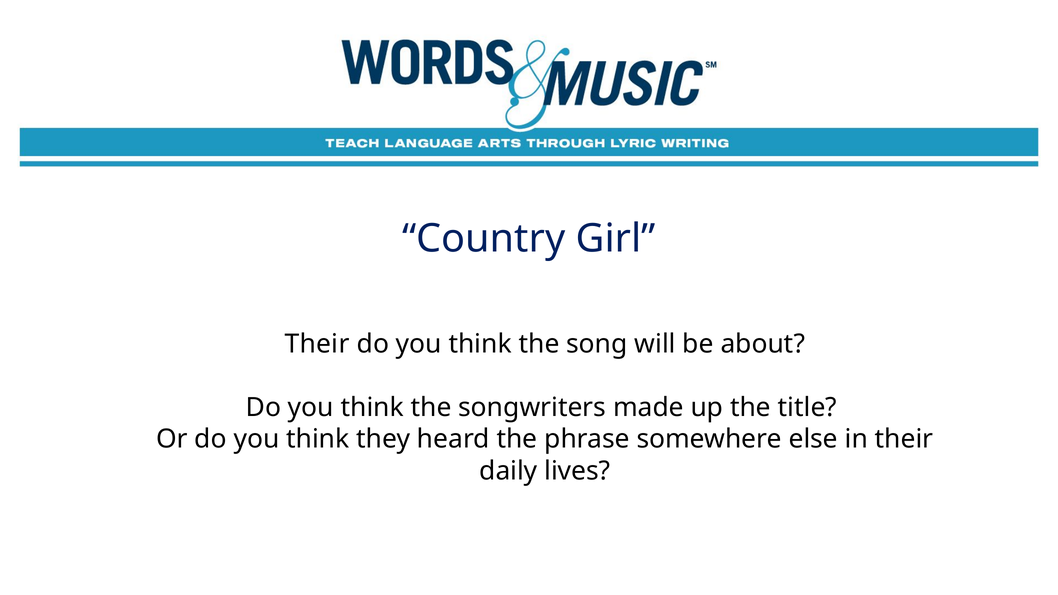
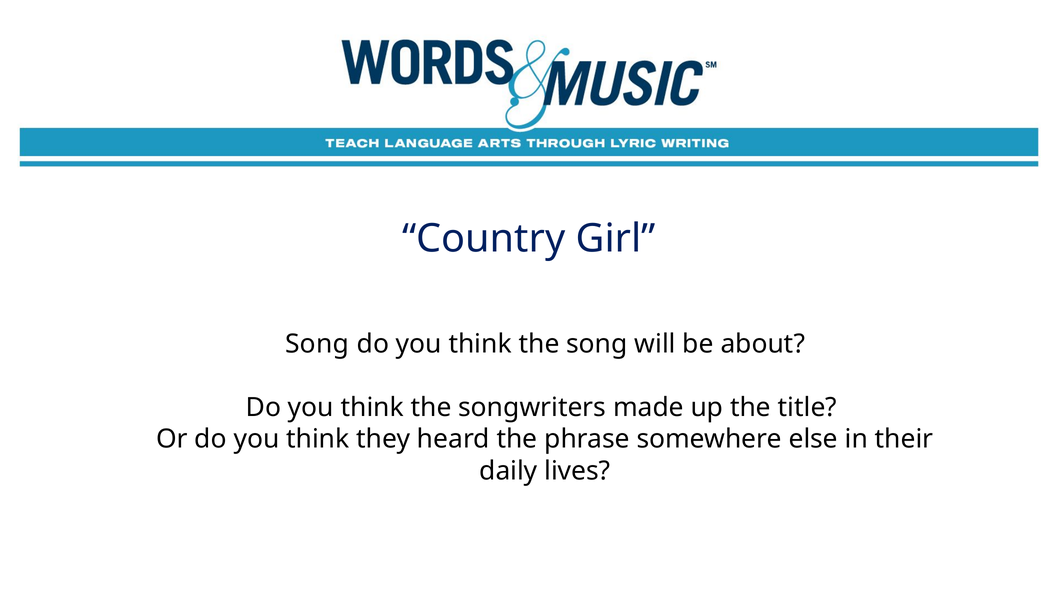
Their at (317, 344): Their -> Song
